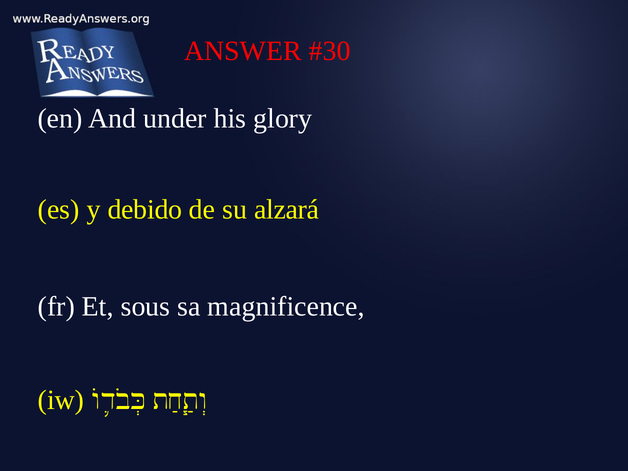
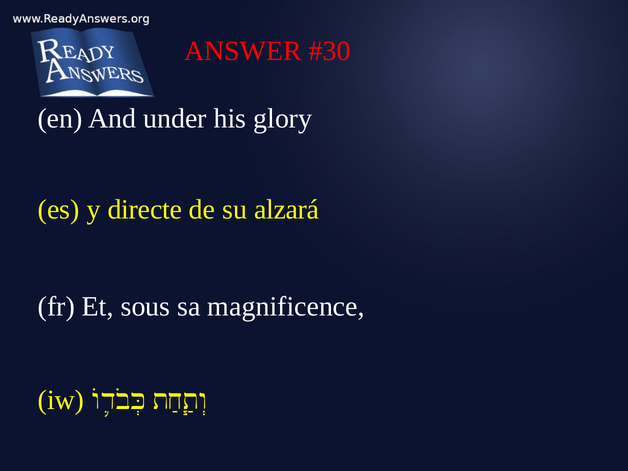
debido: debido -> directe
